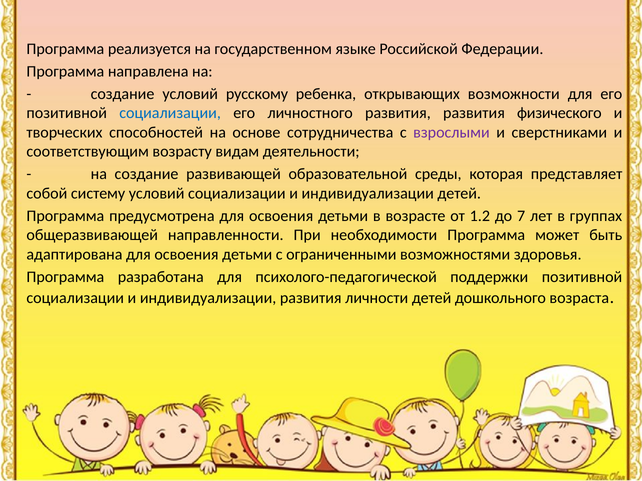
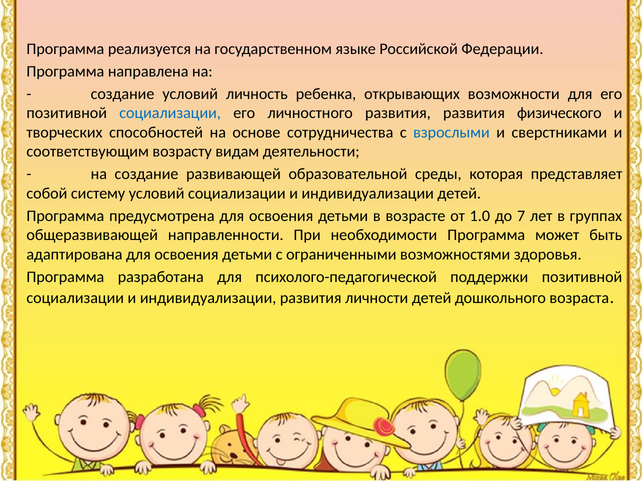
русскому: русскому -> личность
взрослыми colour: purple -> blue
1.2: 1.2 -> 1.0
